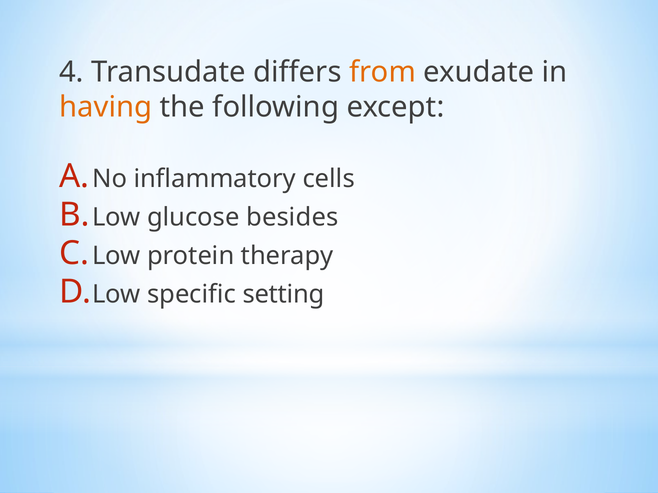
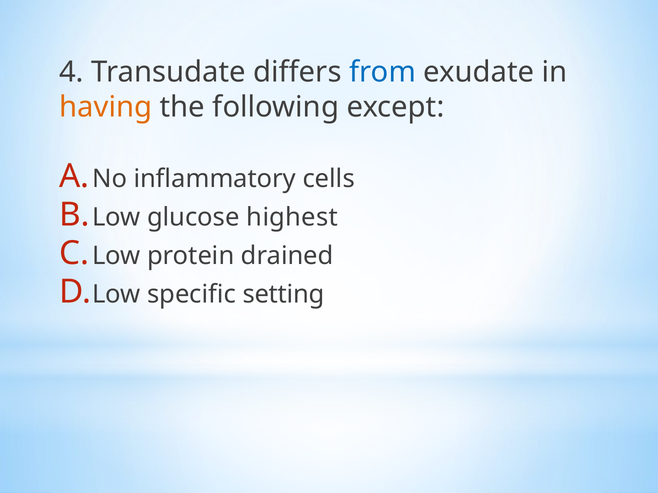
from colour: orange -> blue
besides: besides -> highest
therapy: therapy -> drained
